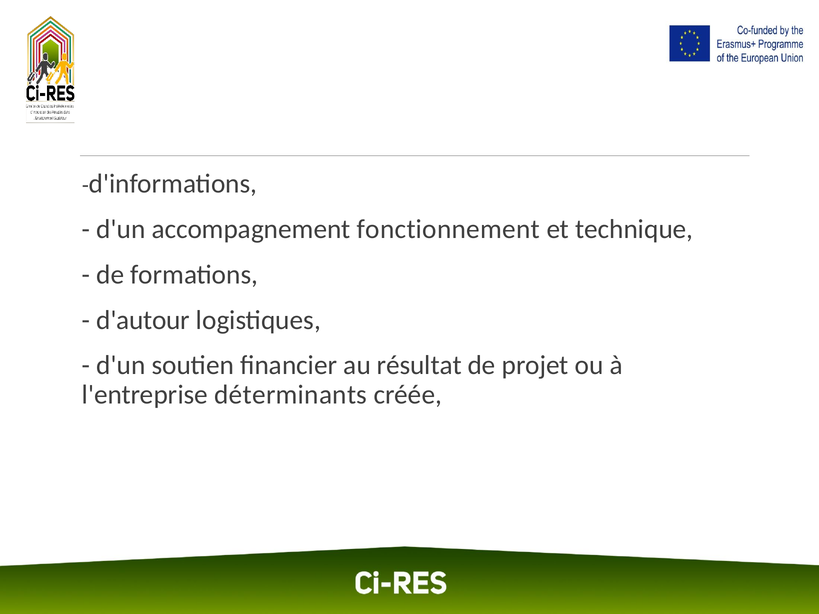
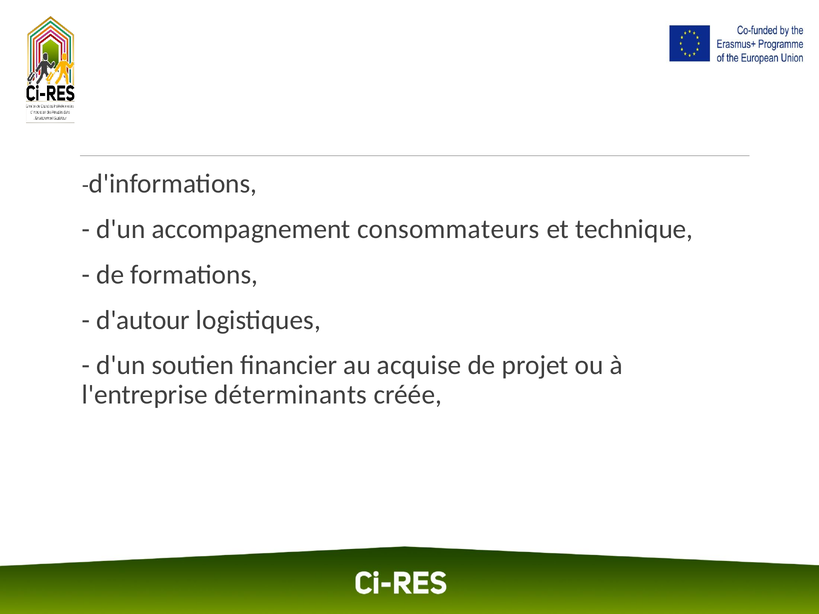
fonctionnement: fonctionnement -> consommateurs
résultat: résultat -> acquise
